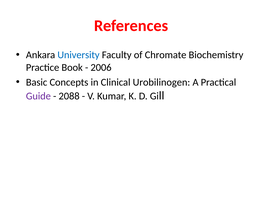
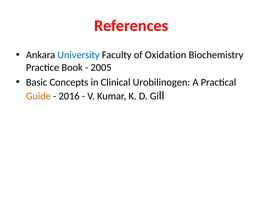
Chromate: Chromate -> Oxidation
2006: 2006 -> 2005
Guide colour: purple -> orange
2088: 2088 -> 2016
